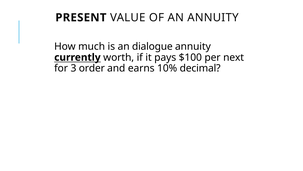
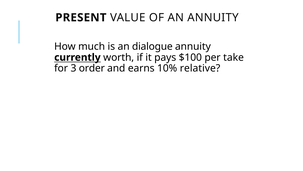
next: next -> take
decimal: decimal -> relative
